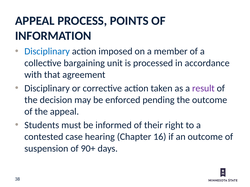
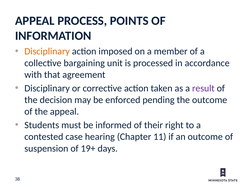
Disciplinary at (47, 52) colour: blue -> orange
16: 16 -> 11
90+: 90+ -> 19+
